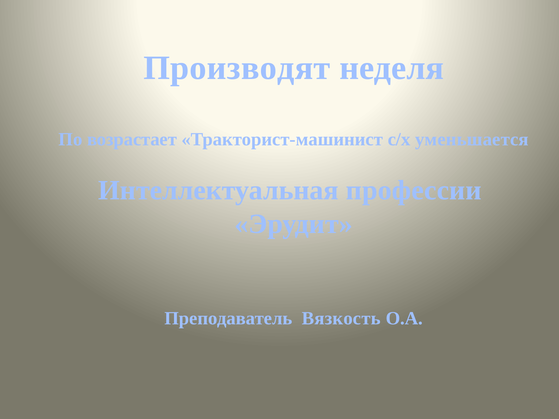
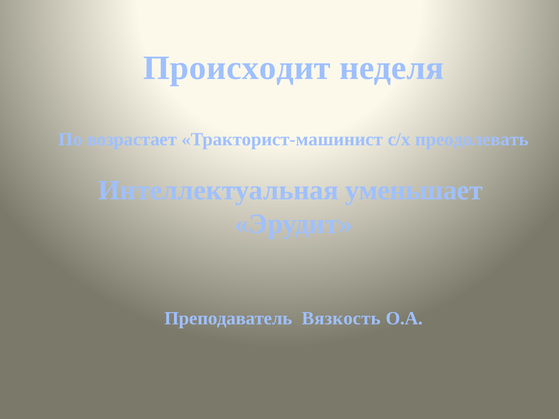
Производят: Производят -> Происходит
уменьшается: уменьшается -> преодолевать
профессии: профессии -> уменьшает
